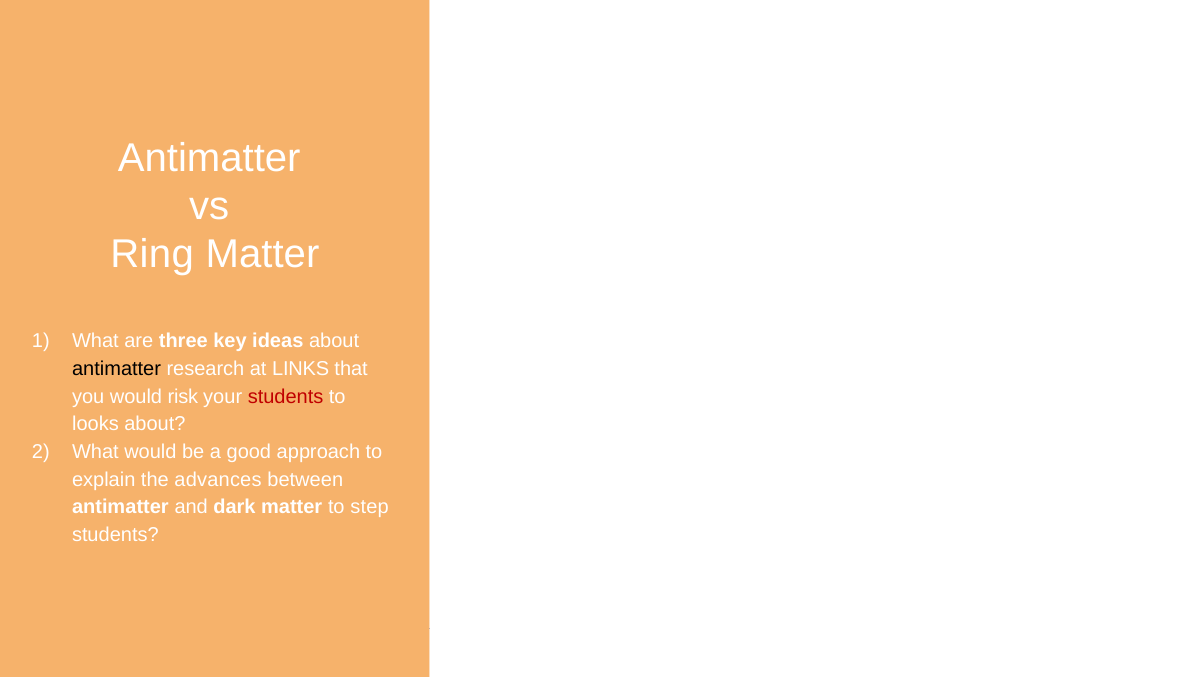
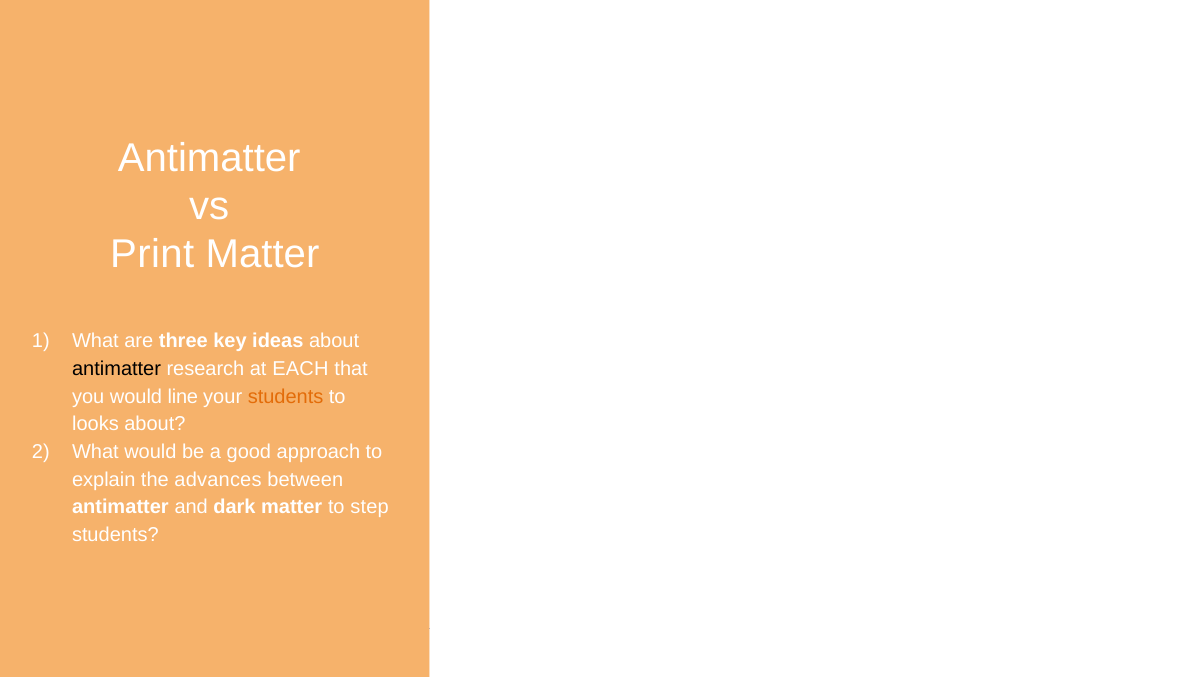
Ring: Ring -> Print
LINKS: LINKS -> EACH
risk: risk -> line
students at (286, 396) colour: red -> orange
